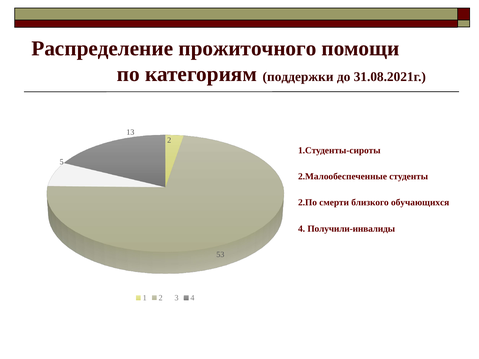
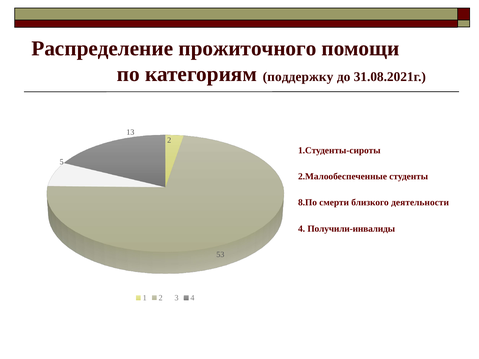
поддержки: поддержки -> поддержку
2.По: 2.По -> 8.По
обучающихся: обучающихся -> деятельности
